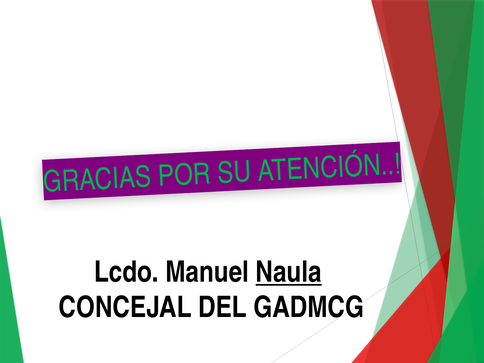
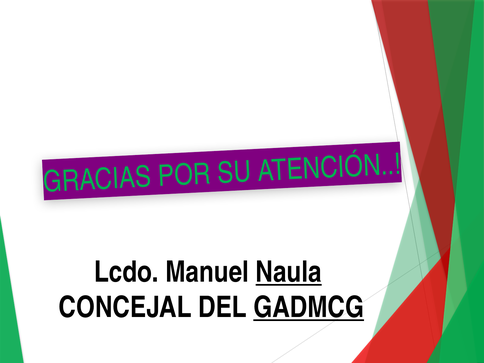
GADMCG underline: none -> present
